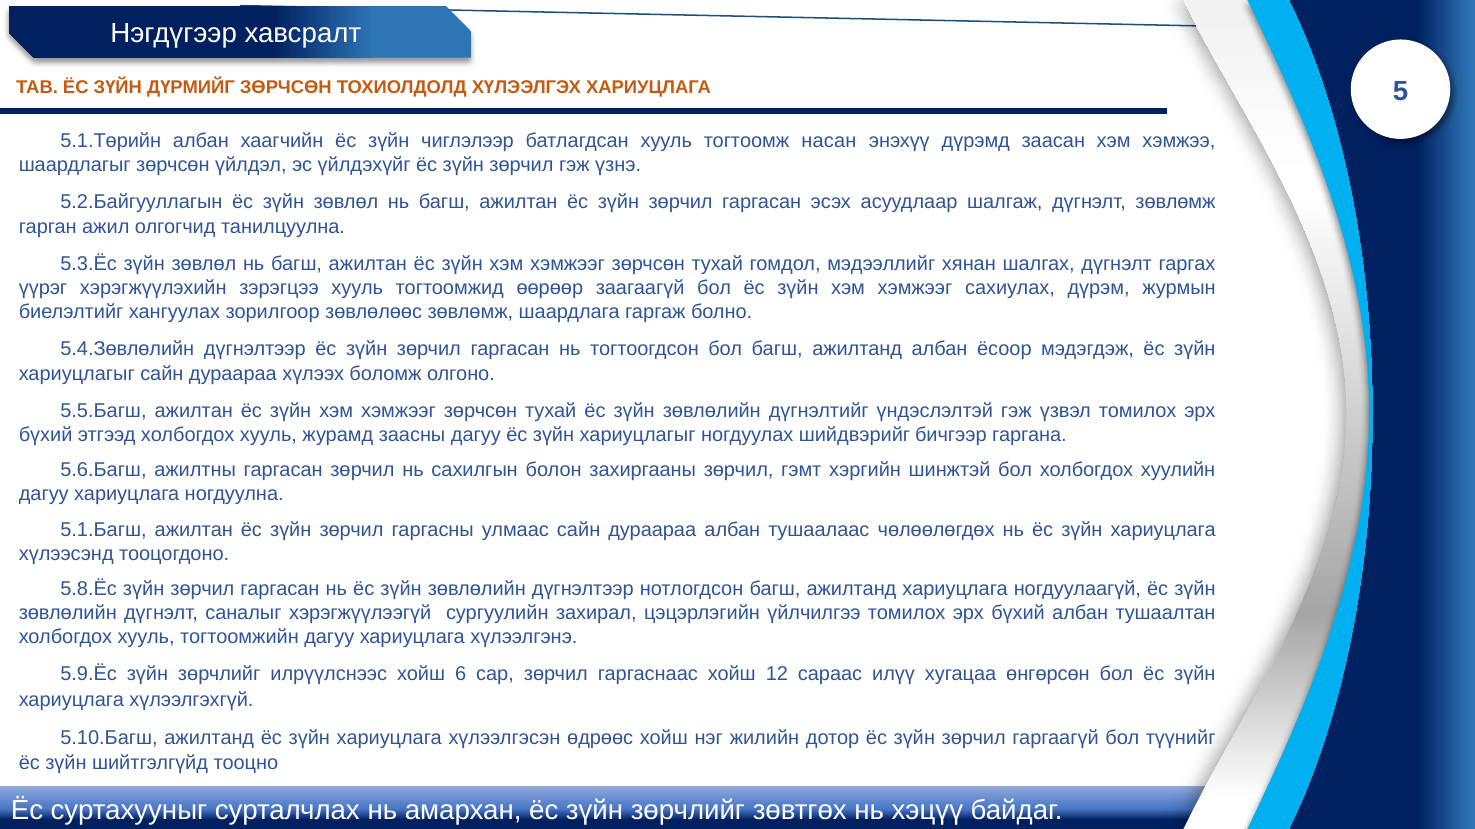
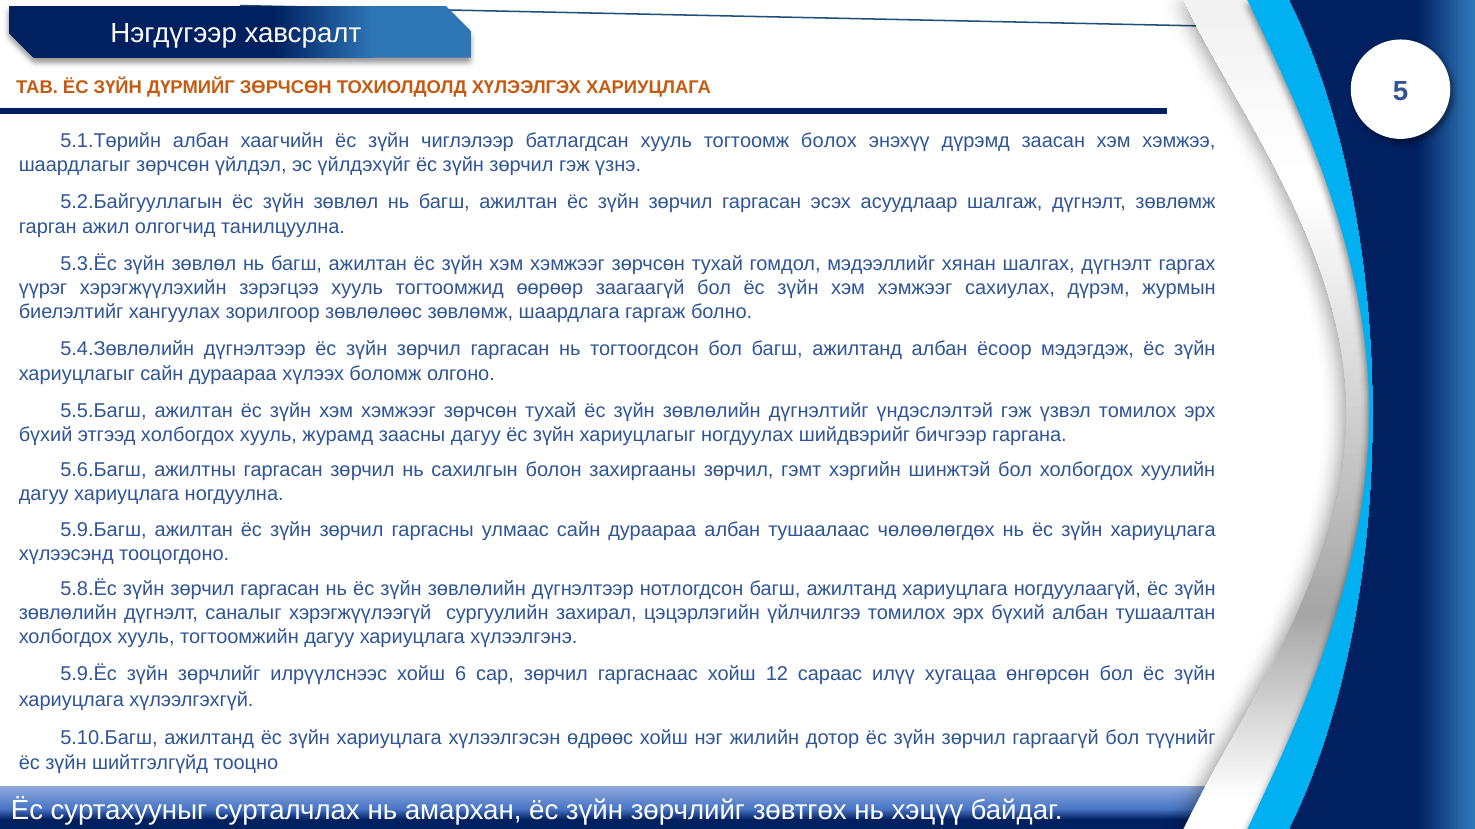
насан: насан -> болох
5.1.Багш: 5.1.Багш -> 5.9.Багш
